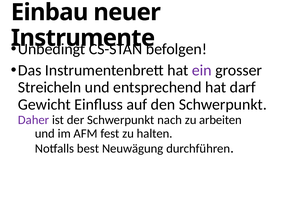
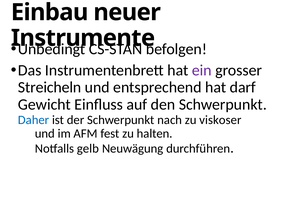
Daher colour: purple -> blue
arbeiten: arbeiten -> viskoser
best: best -> gelb
